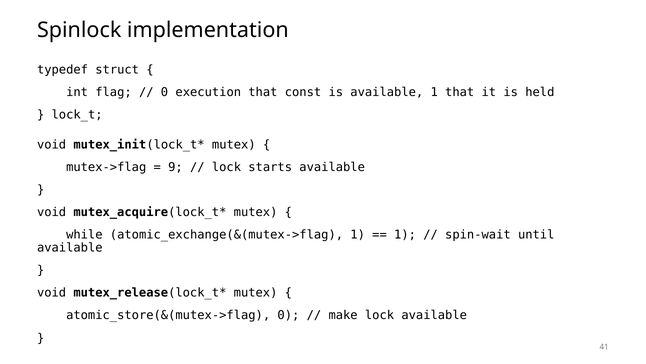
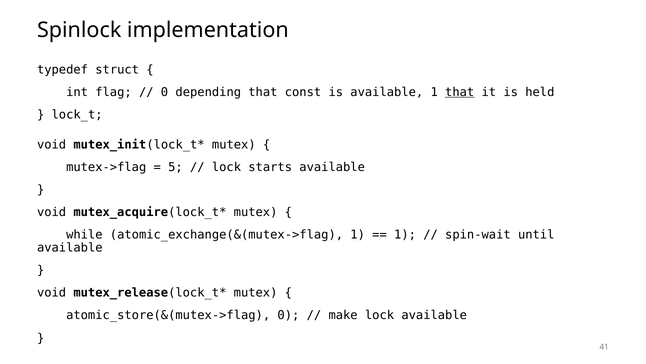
execution: execution -> depending
that at (460, 92) underline: none -> present
9: 9 -> 5
